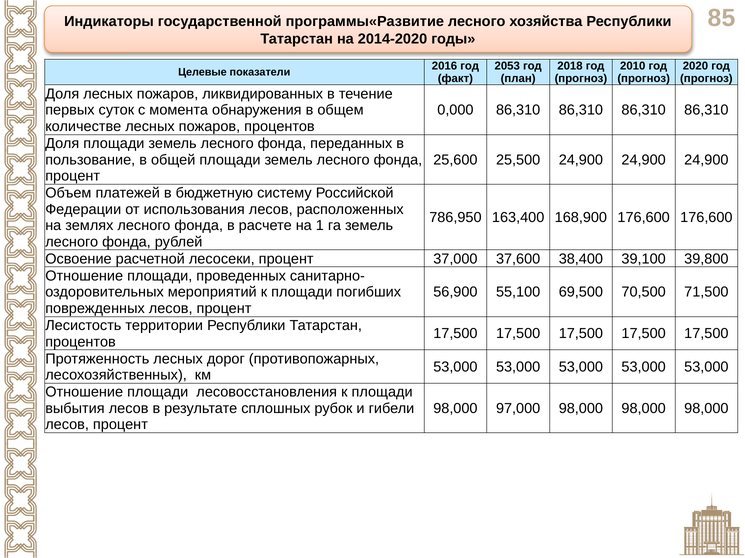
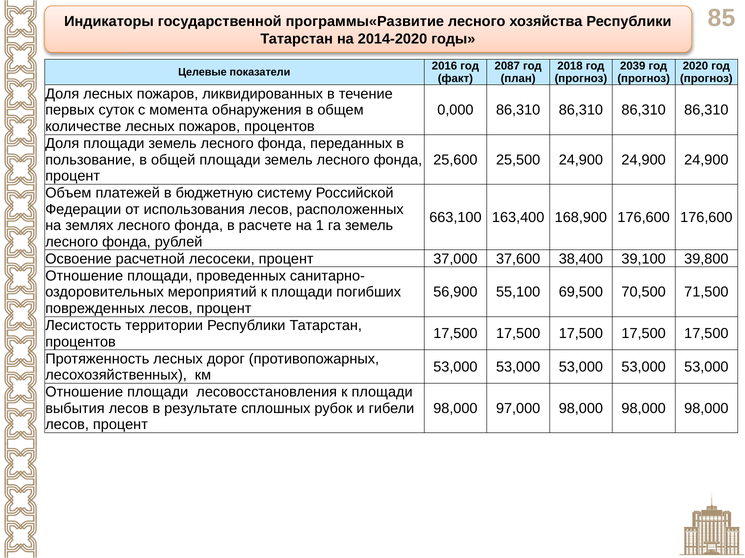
2053: 2053 -> 2087
2010: 2010 -> 2039
786,950: 786,950 -> 663,100
